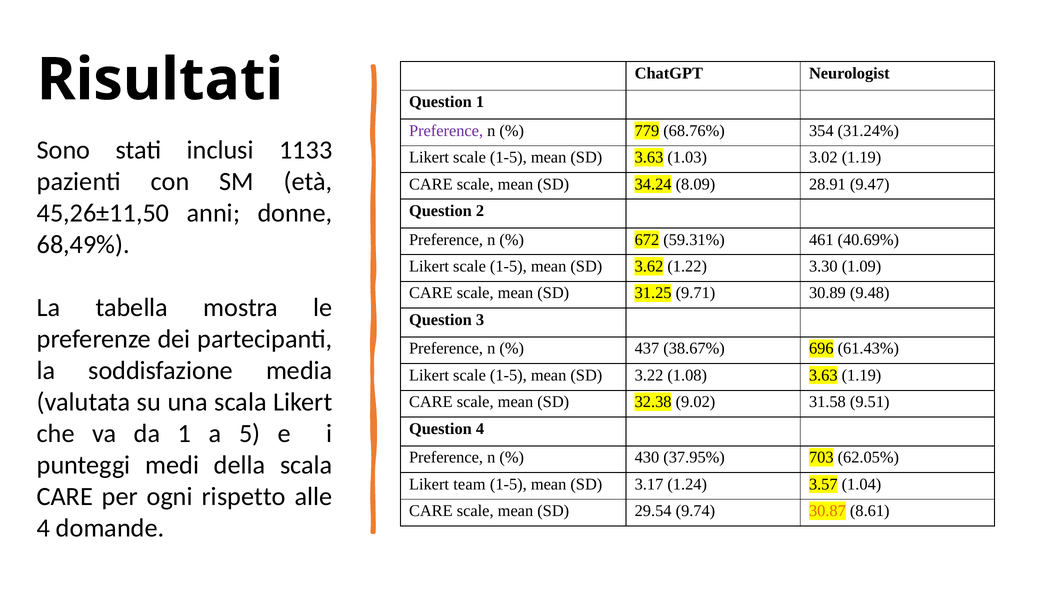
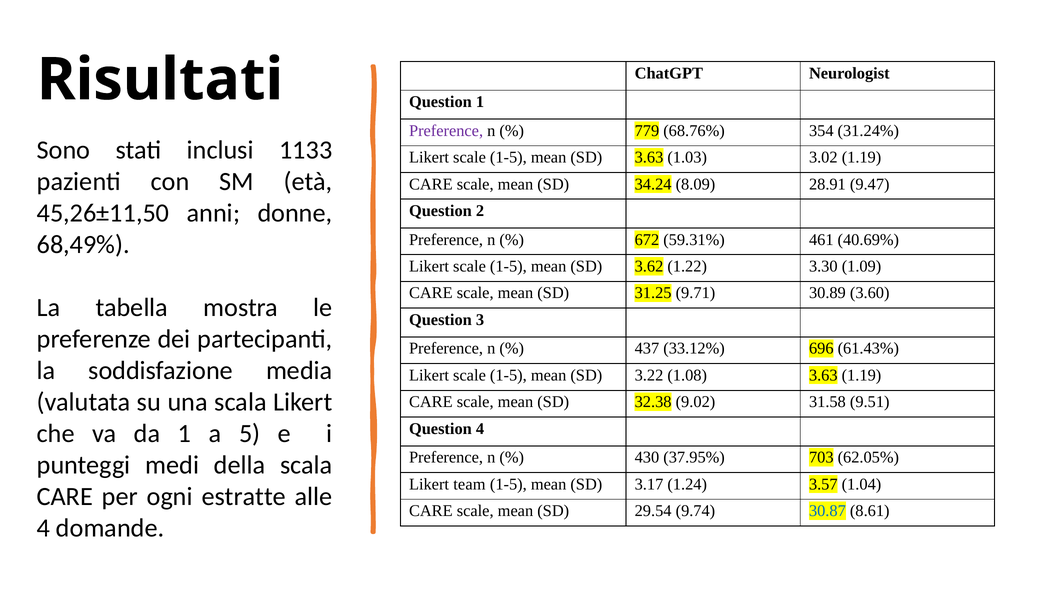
9.48: 9.48 -> 3.60
38.67%: 38.67% -> 33.12%
rispetto: rispetto -> estratte
30.87 colour: orange -> blue
